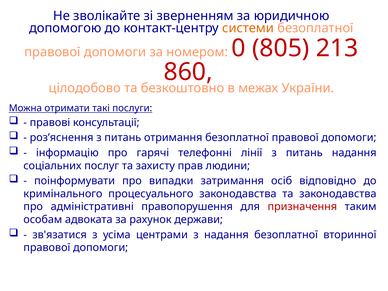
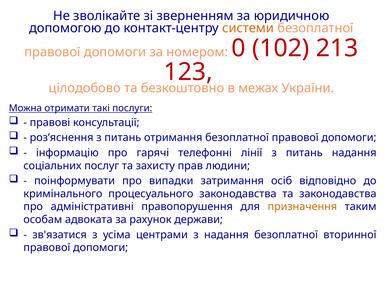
805: 805 -> 102
860: 860 -> 123
призначення colour: red -> orange
